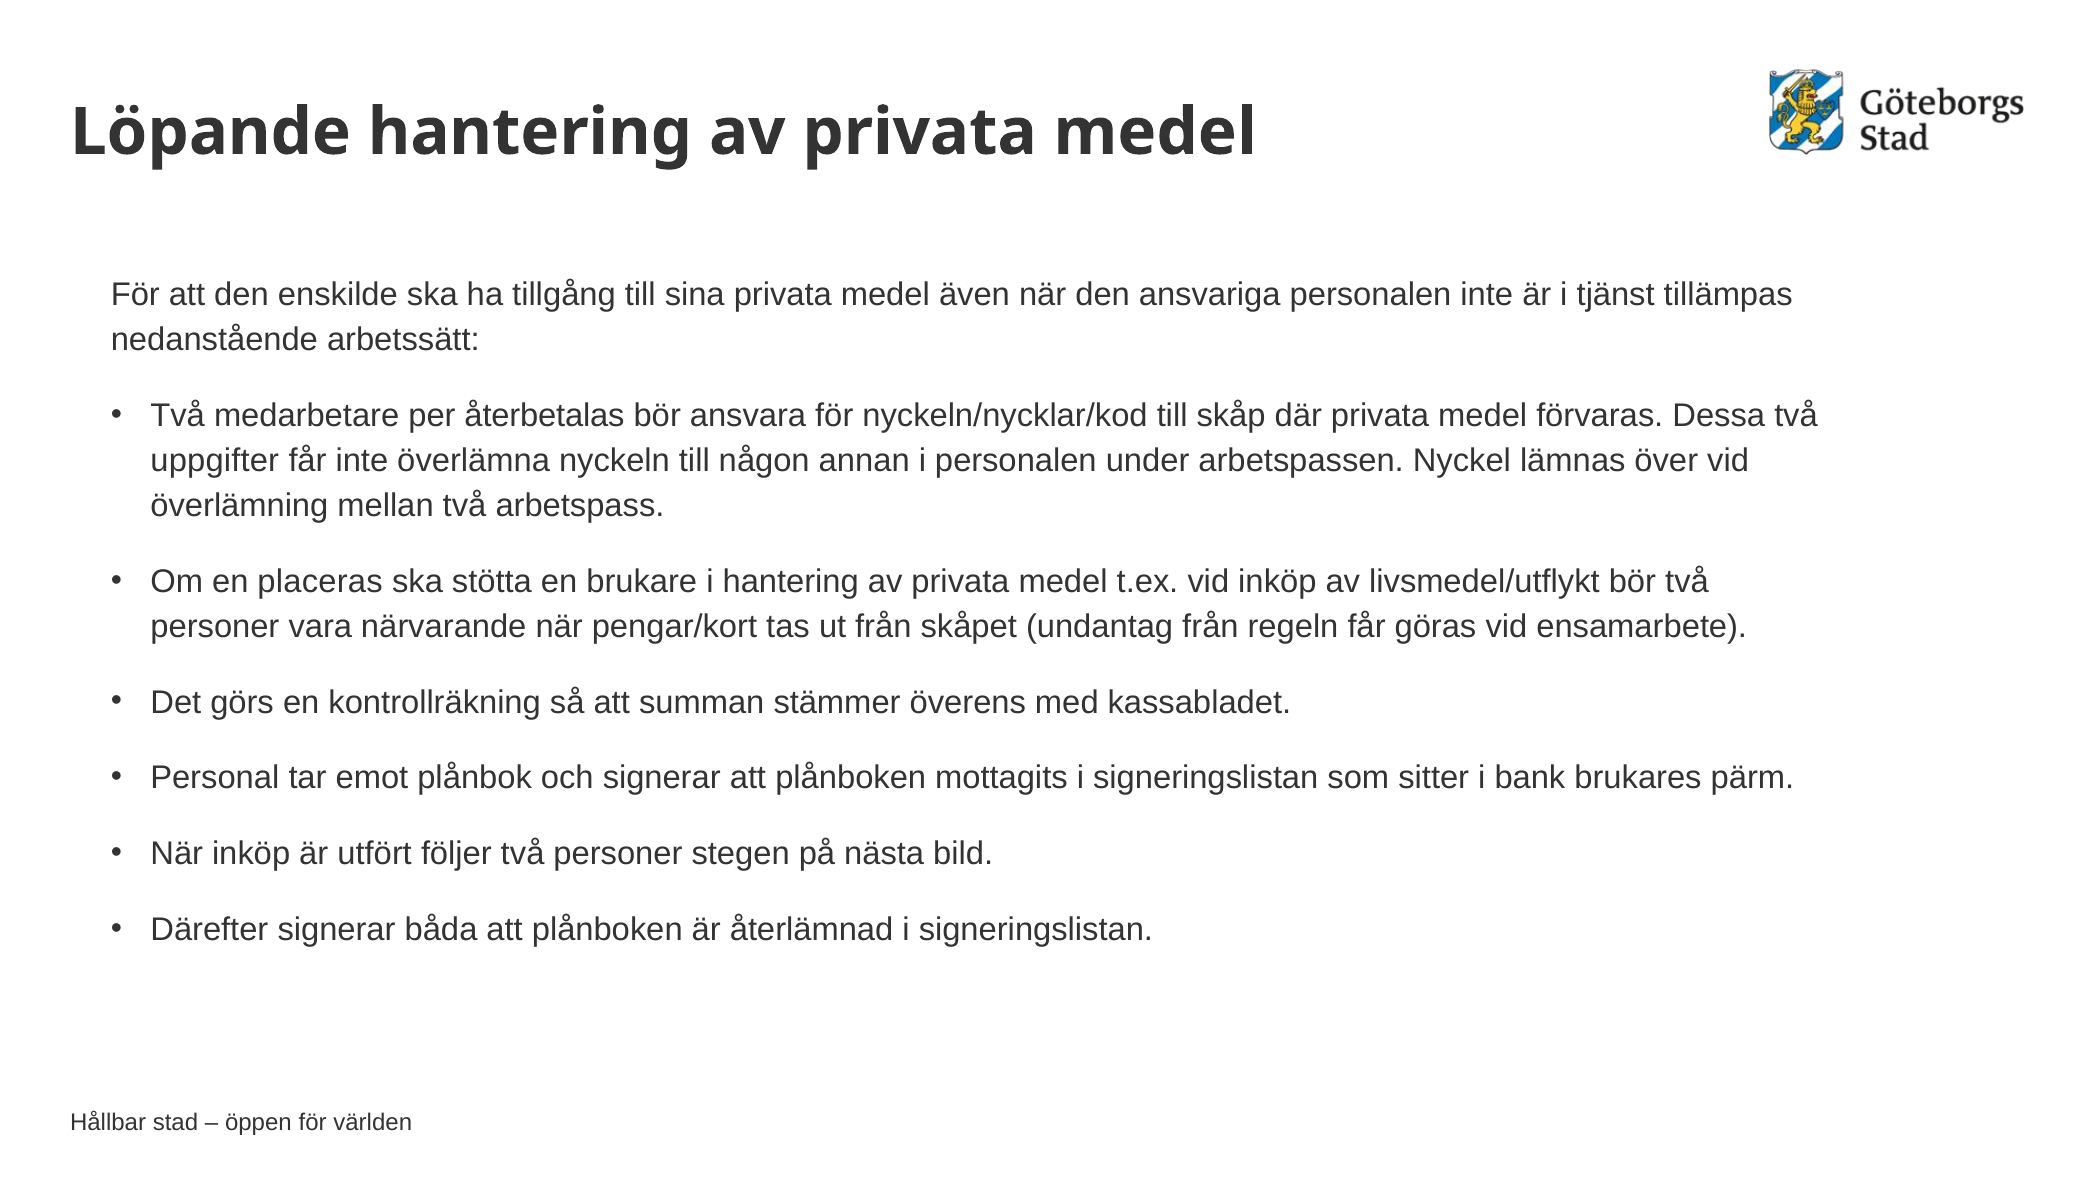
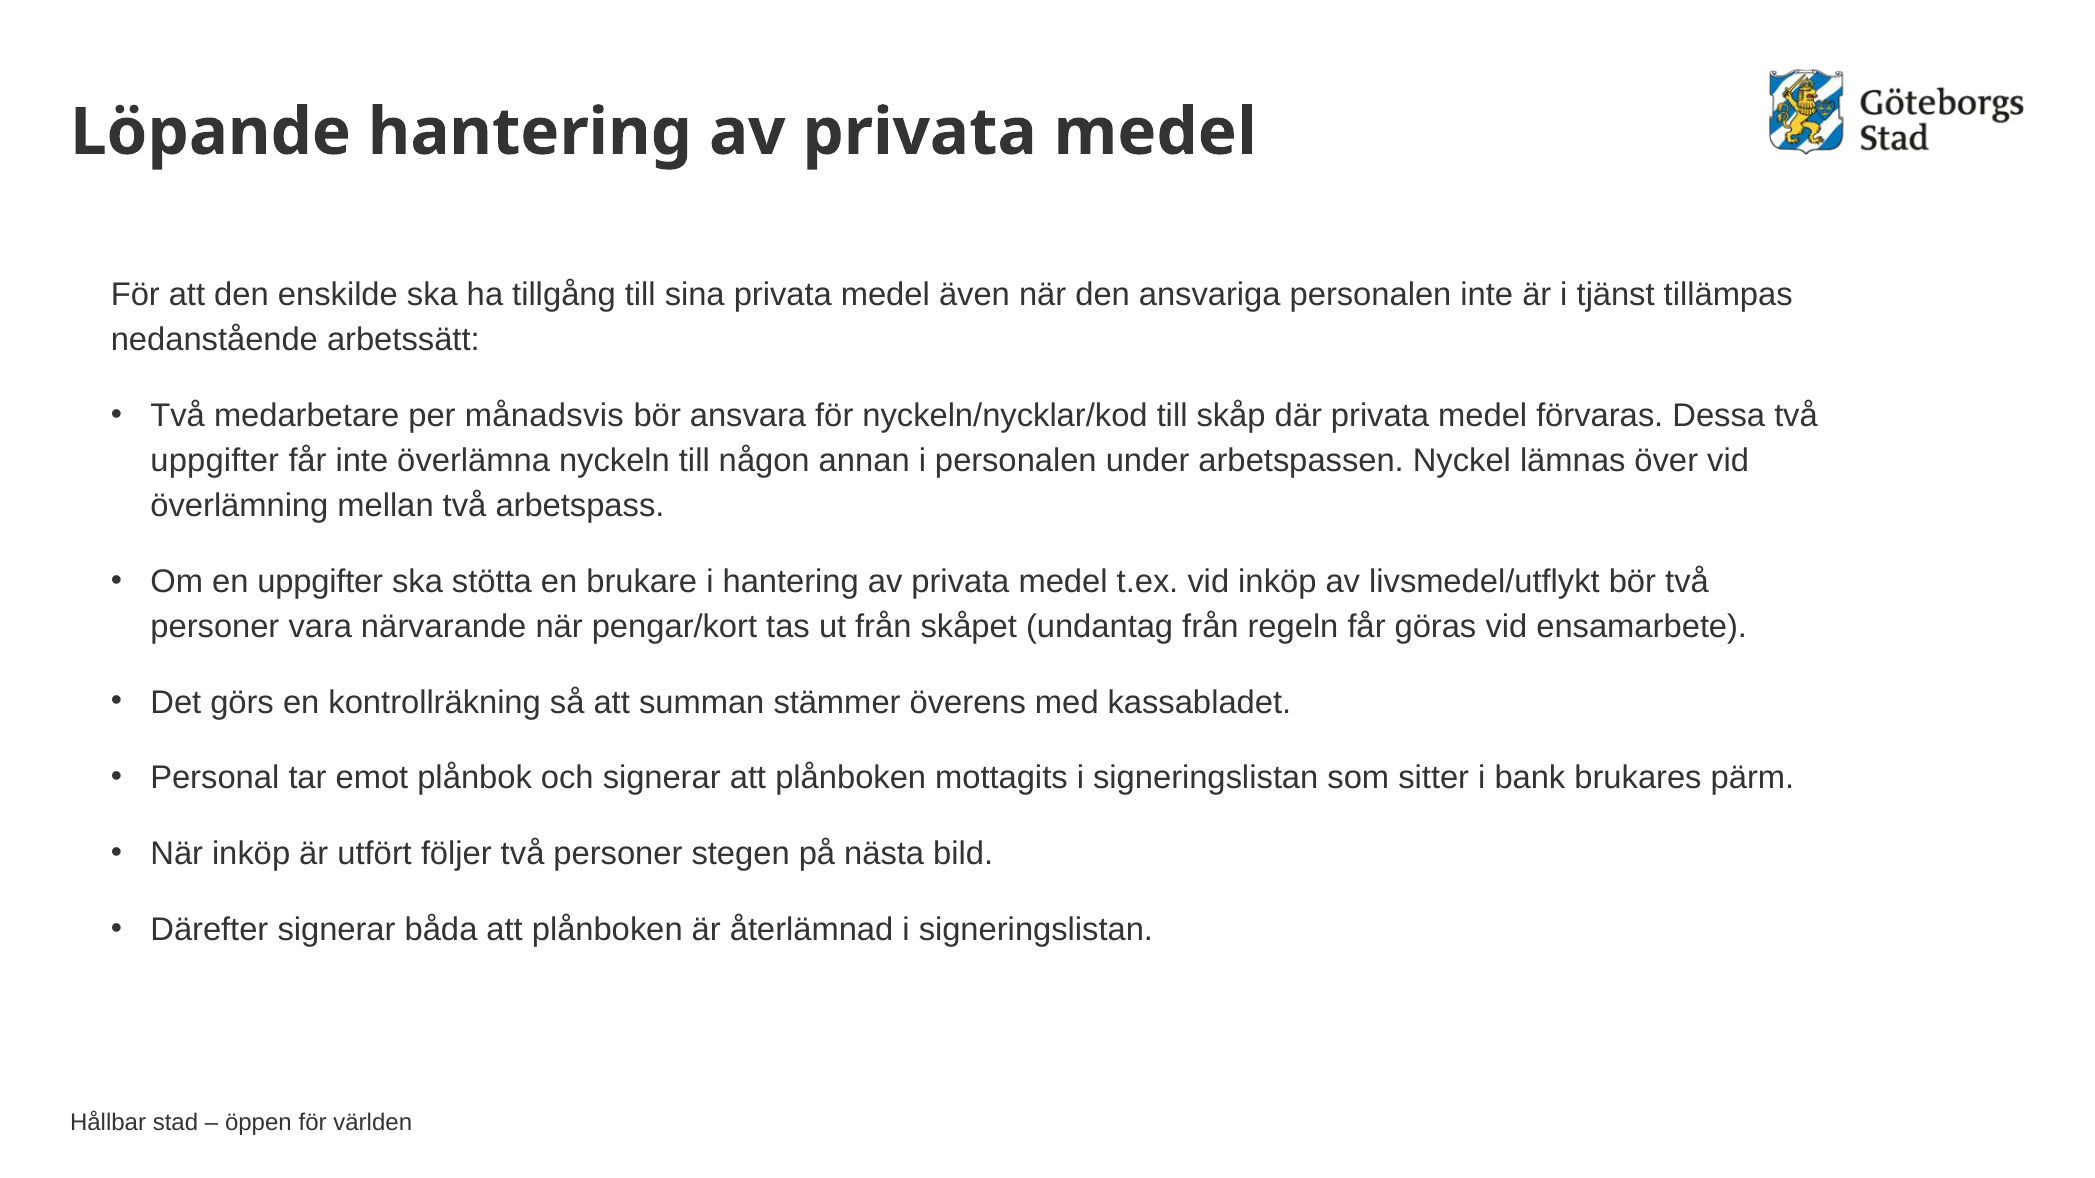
återbetalas: återbetalas -> månadsvis
en placeras: placeras -> uppgifter
